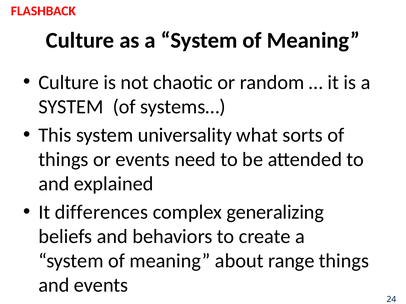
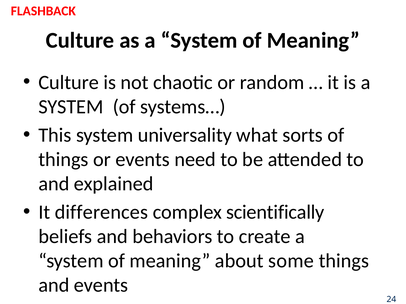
generalizing: generalizing -> scientifically
range: range -> some
